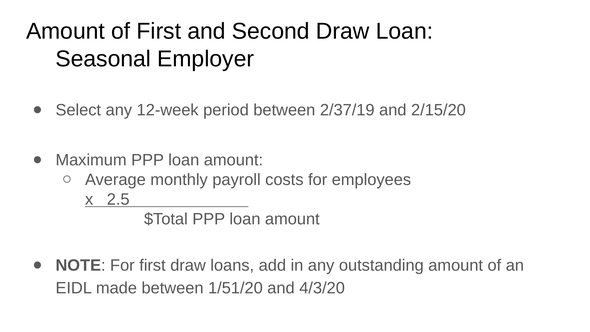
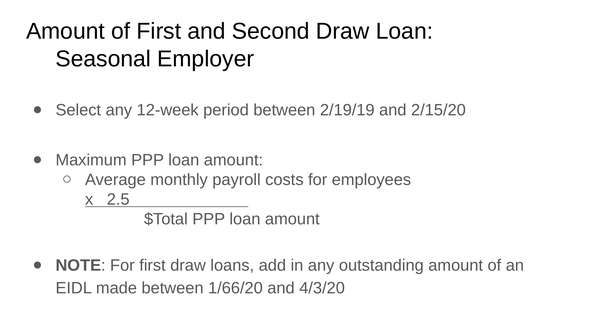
2/37/19: 2/37/19 -> 2/19/19
1/51/20: 1/51/20 -> 1/66/20
